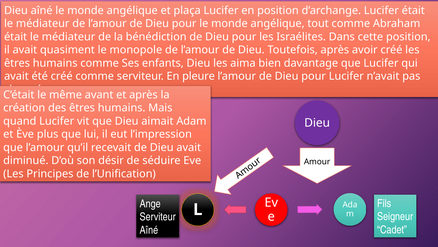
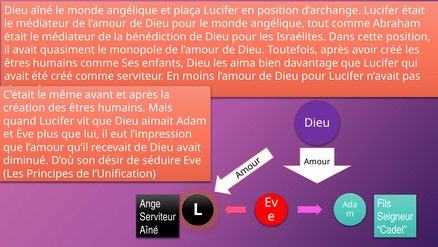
pleure: pleure -> moins
